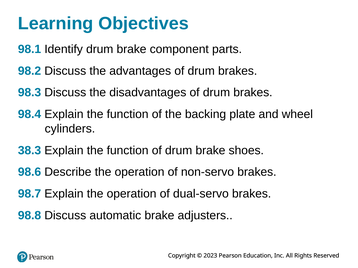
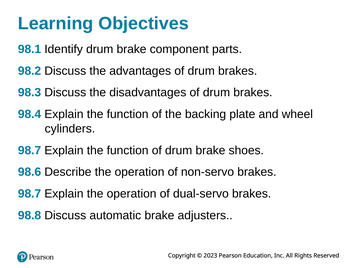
38.3 at (30, 151): 38.3 -> 98.7
